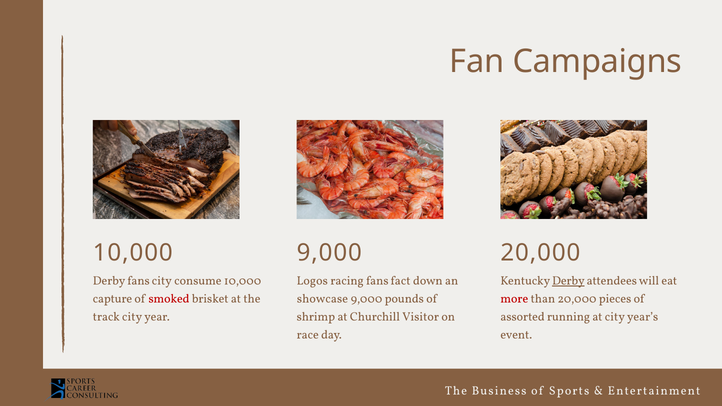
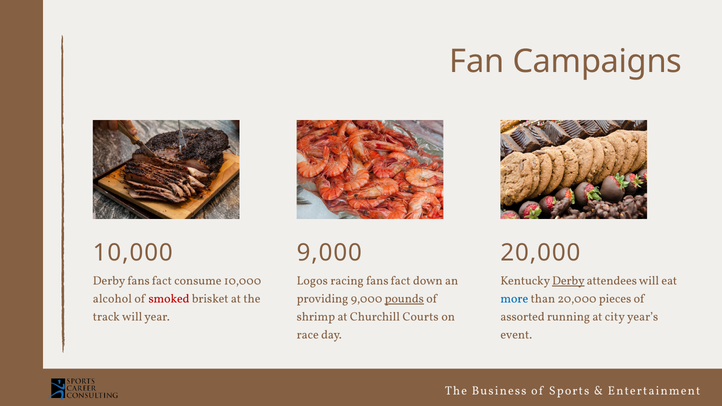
Derby fans city: city -> fact
capture: capture -> alcohol
showcase: showcase -> providing
pounds underline: none -> present
more colour: red -> blue
track city: city -> will
Visitor: Visitor -> Courts
